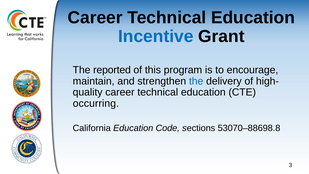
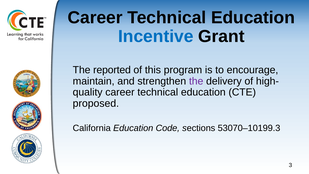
the at (196, 81) colour: blue -> purple
occurring: occurring -> proposed
53070–88698.8: 53070–88698.8 -> 53070–10199.3
